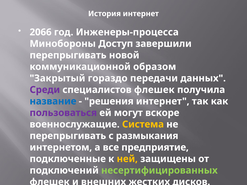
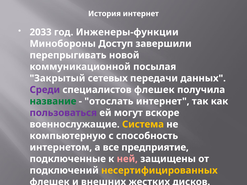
2066: 2066 -> 2033
Инженеры-процесса: Инженеры-процесса -> Инженеры-функции
образом: образом -> посылая
гораздо: гораздо -> сетевых
название colour: blue -> green
решения: решения -> отослать
перепрыгивать at (68, 136): перепрыгивать -> компьютерную
размыкания: размыкания -> способность
ней colour: yellow -> pink
несертифицированных colour: light green -> yellow
